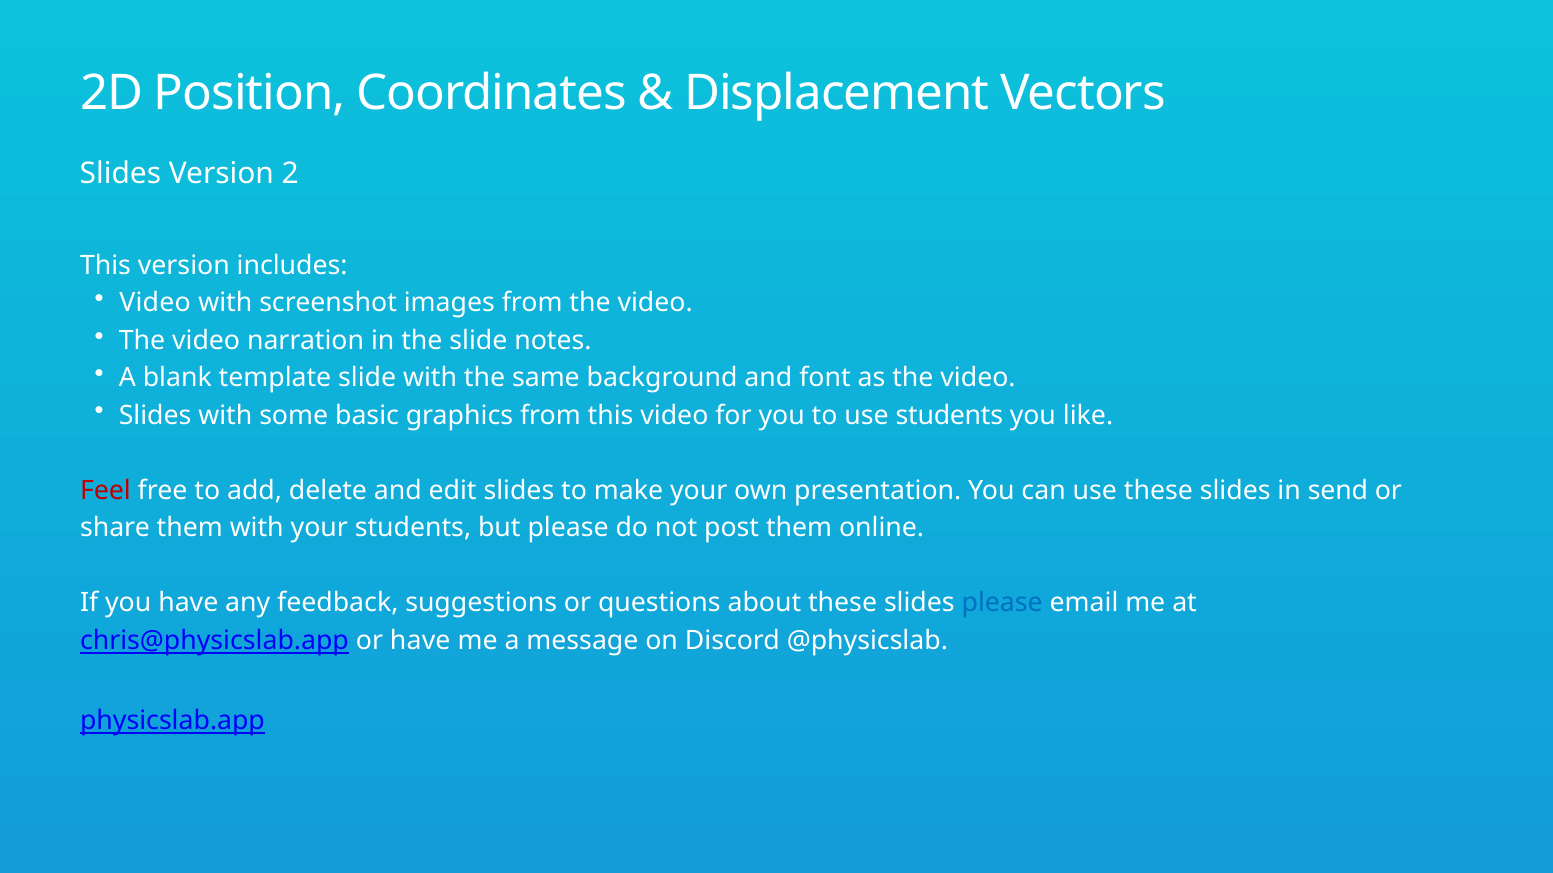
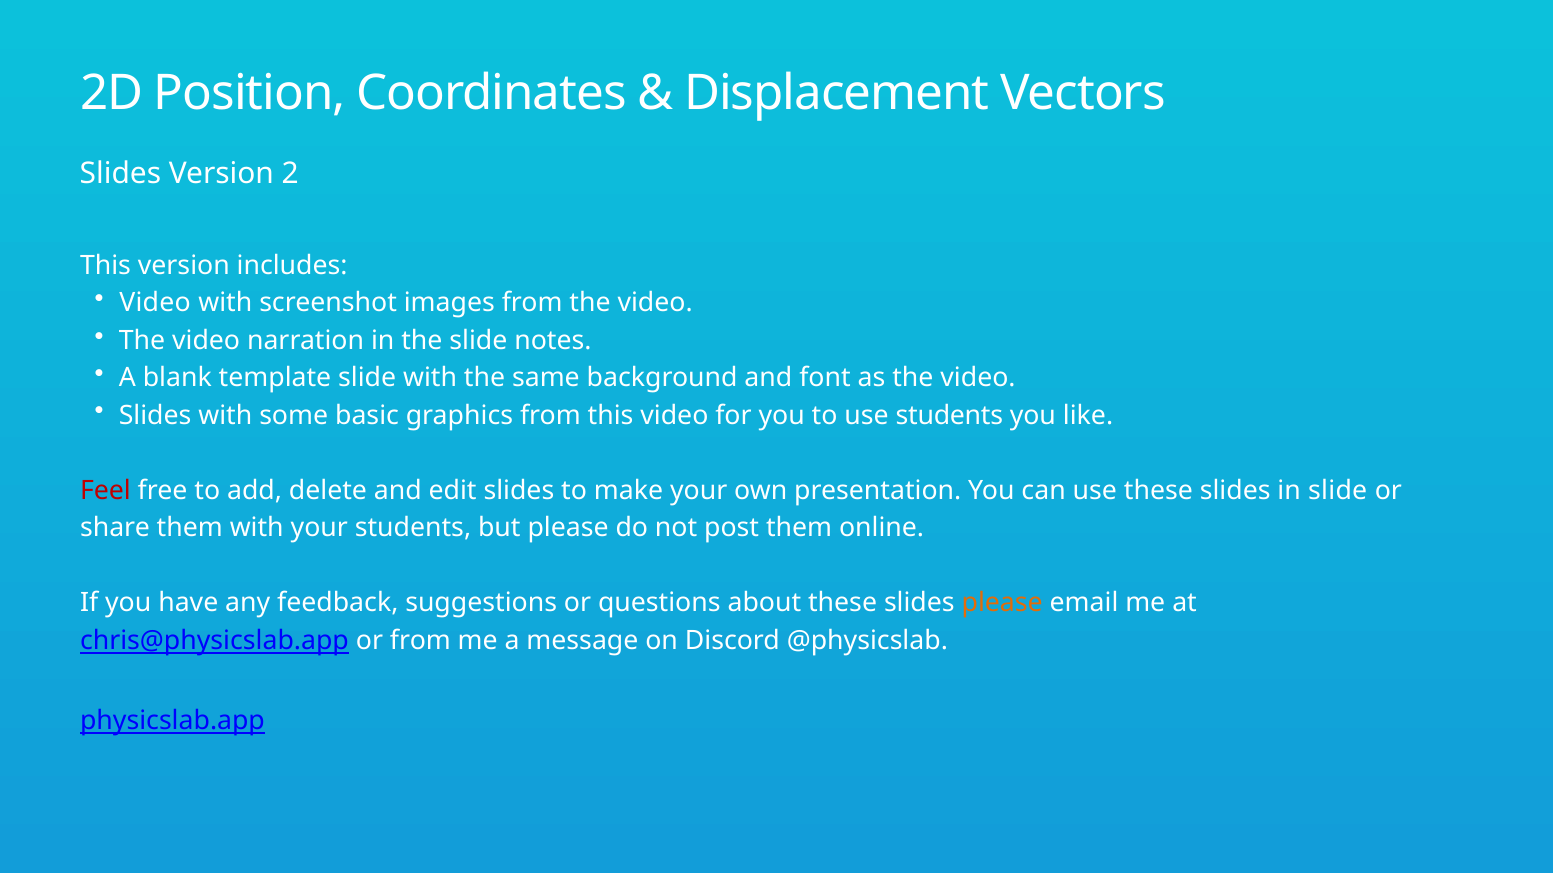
in send: send -> slide
please at (1002, 603) colour: blue -> orange
or have: have -> from
